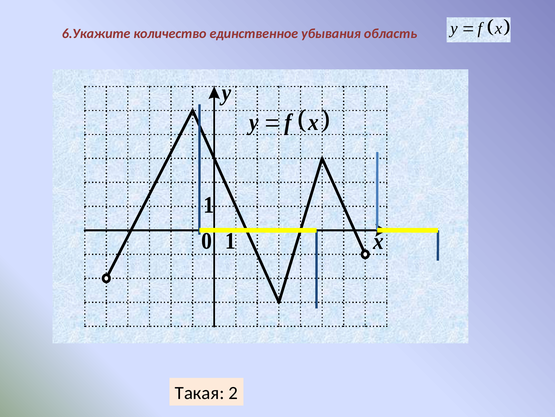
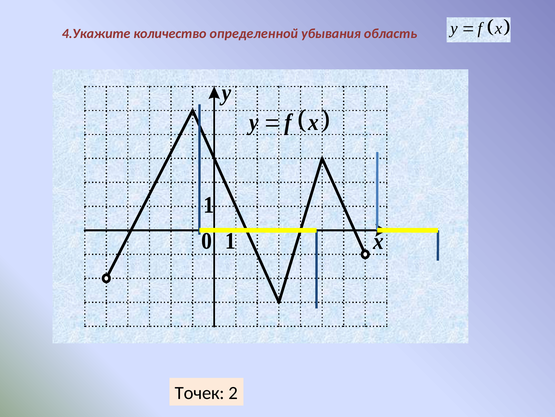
6.Укажите: 6.Укажите -> 4.Укажите
единственное: единственное -> определенной
Такая: Такая -> Точек
